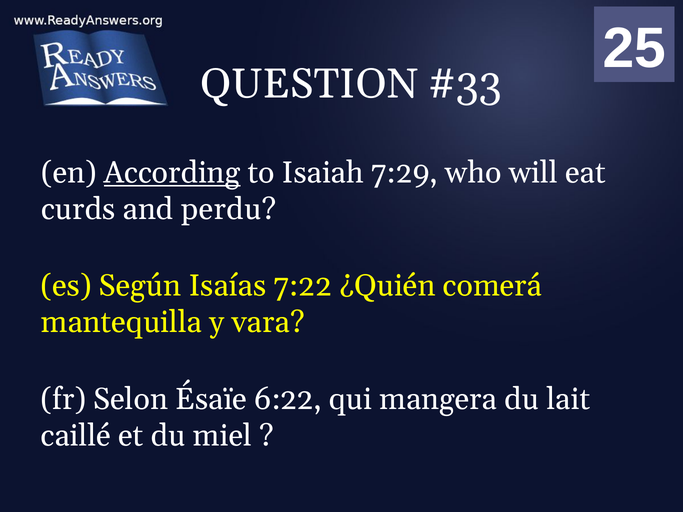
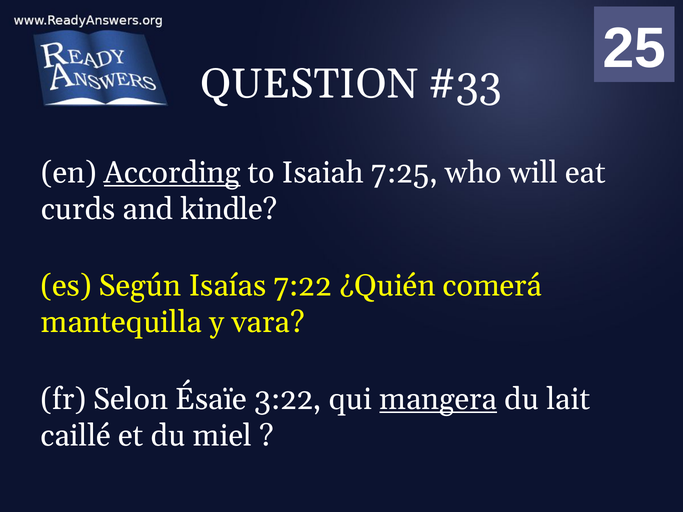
7:29: 7:29 -> 7:25
perdu: perdu -> kindle
6:22: 6:22 -> 3:22
mangera underline: none -> present
